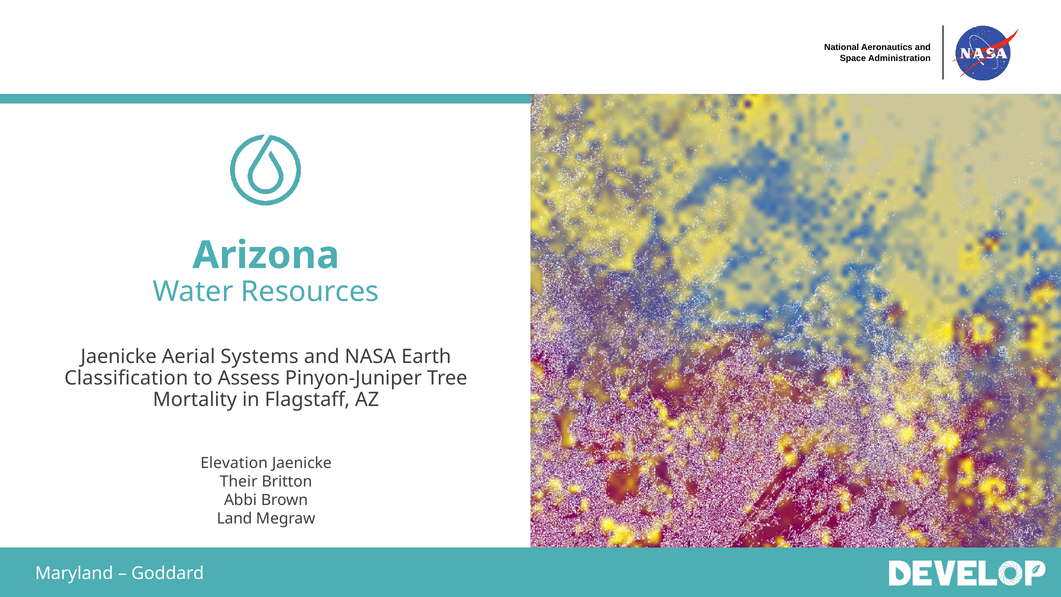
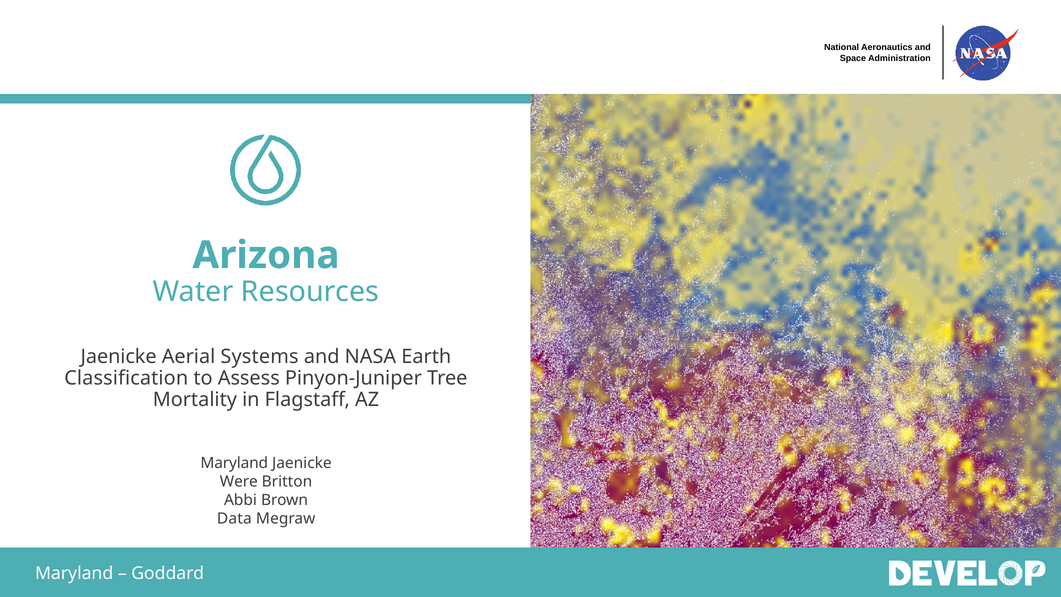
Elevation at (234, 463): Elevation -> Maryland
Their: Their -> Were
Land: Land -> Data
